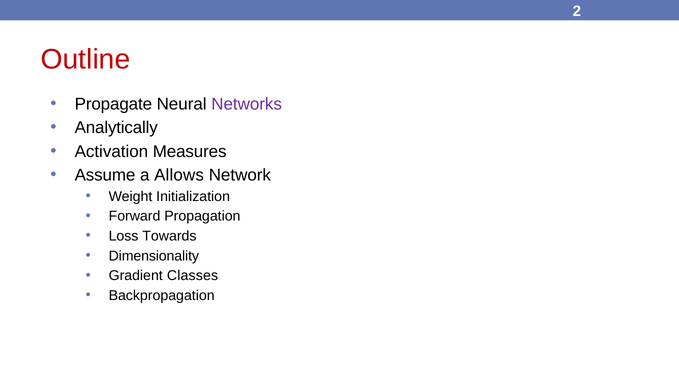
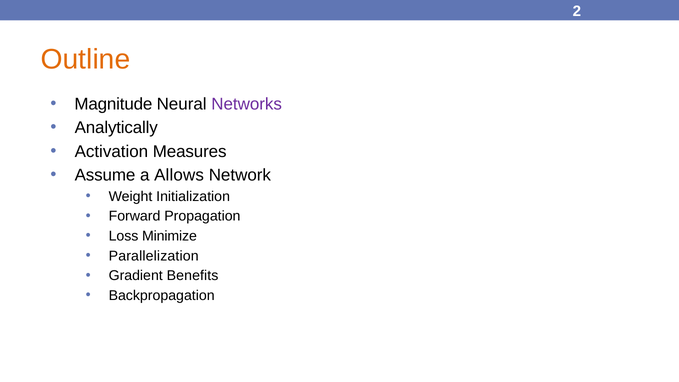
Outline colour: red -> orange
Propagate: Propagate -> Magnitude
Towards: Towards -> Minimize
Dimensionality: Dimensionality -> Parallelization
Classes: Classes -> Benefits
